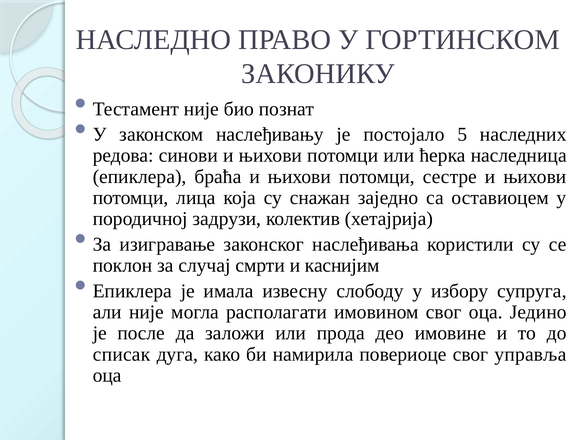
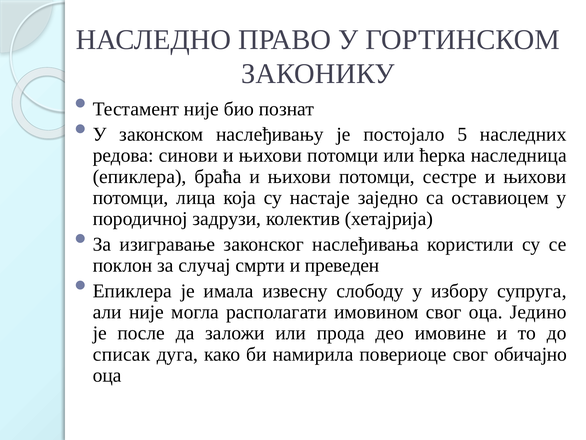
снажан: снажан -> настаје
каснијим: каснијим -> преведен
управља: управља -> обичајно
